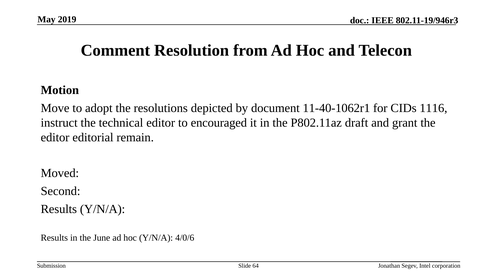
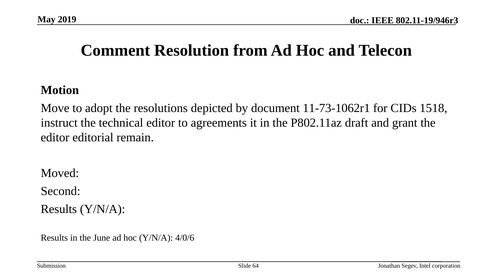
11-40-1062r1: 11-40-1062r1 -> 11-73-1062r1
1116: 1116 -> 1518
encouraged: encouraged -> agreements
